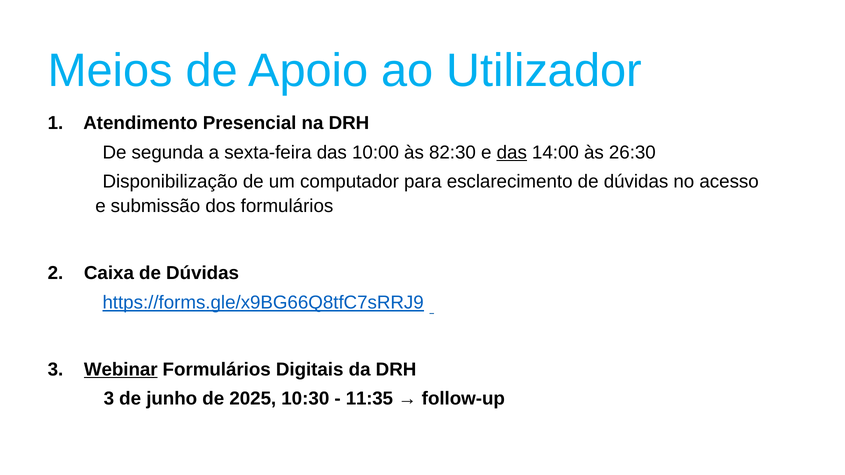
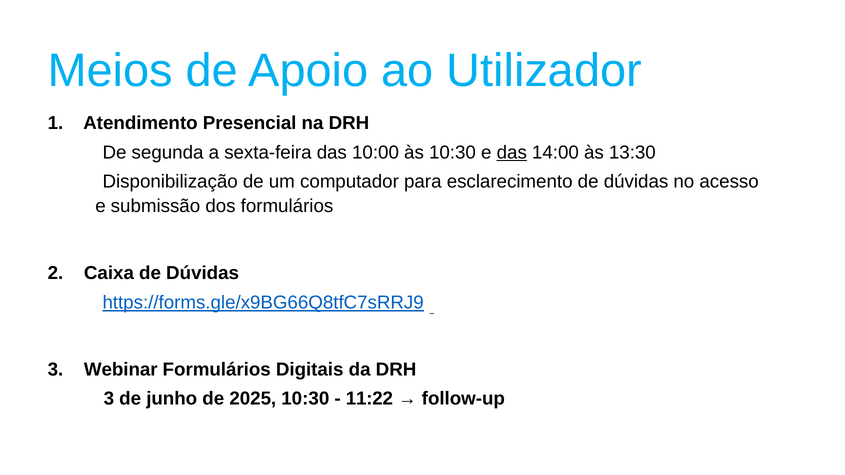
às 82:30: 82:30 -> 10:30
26:30: 26:30 -> 13:30
Webinar underline: present -> none
11:35: 11:35 -> 11:22
